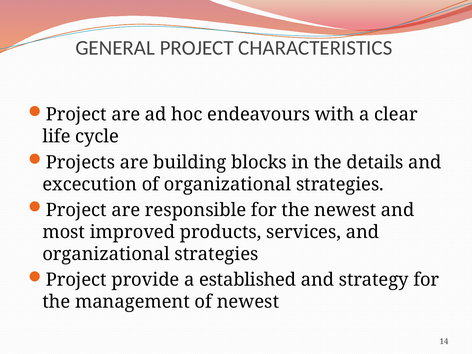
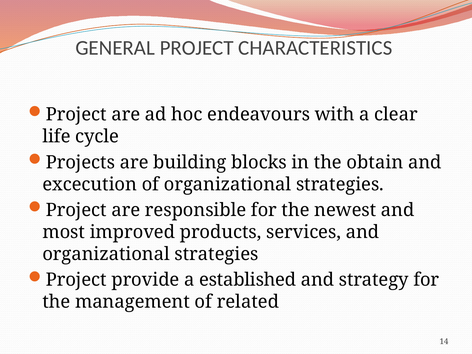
details: details -> obtain
of newest: newest -> related
